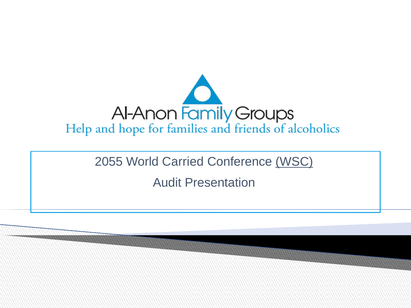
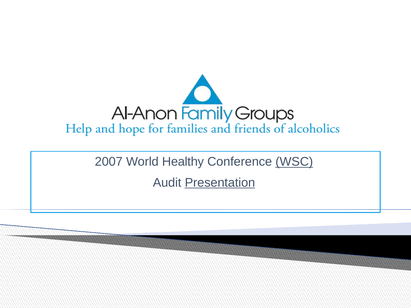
2055: 2055 -> 2007
Carried: Carried -> Healthy
Presentation underline: none -> present
